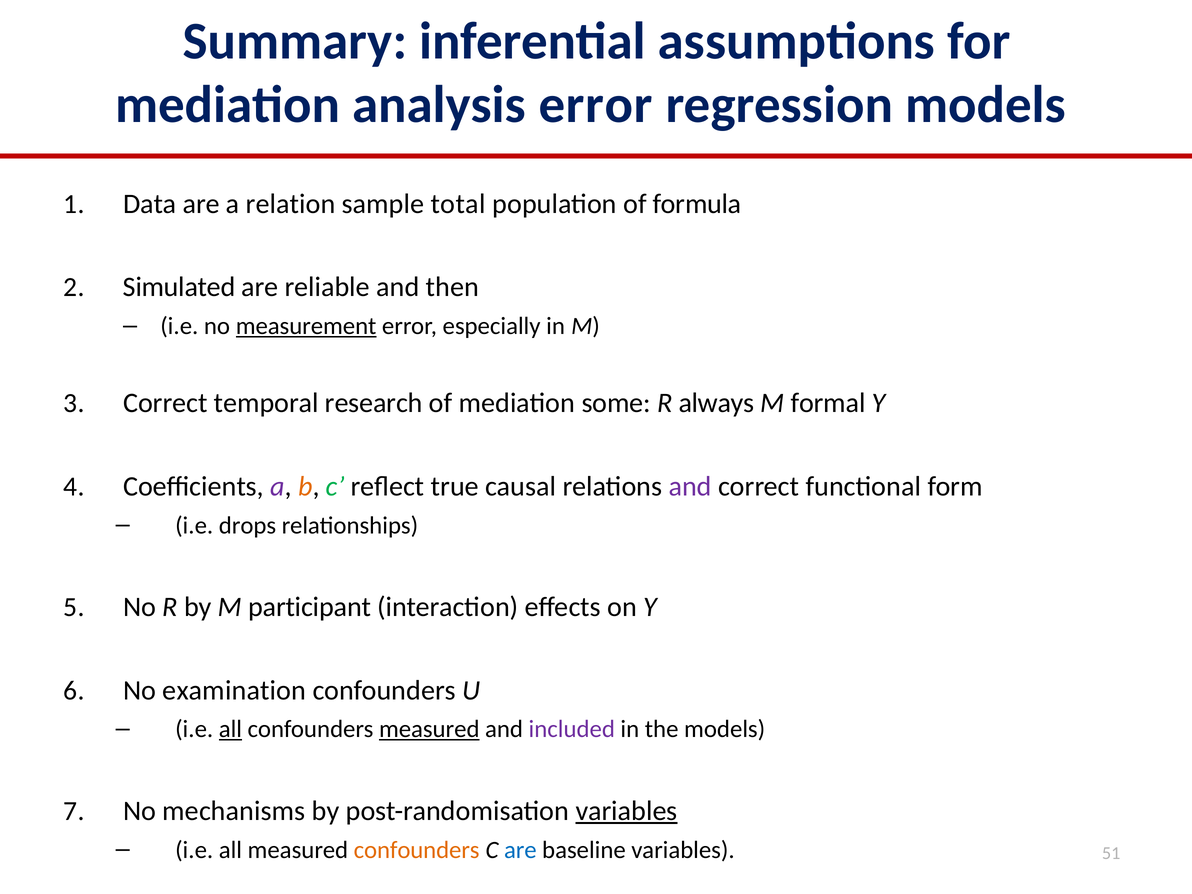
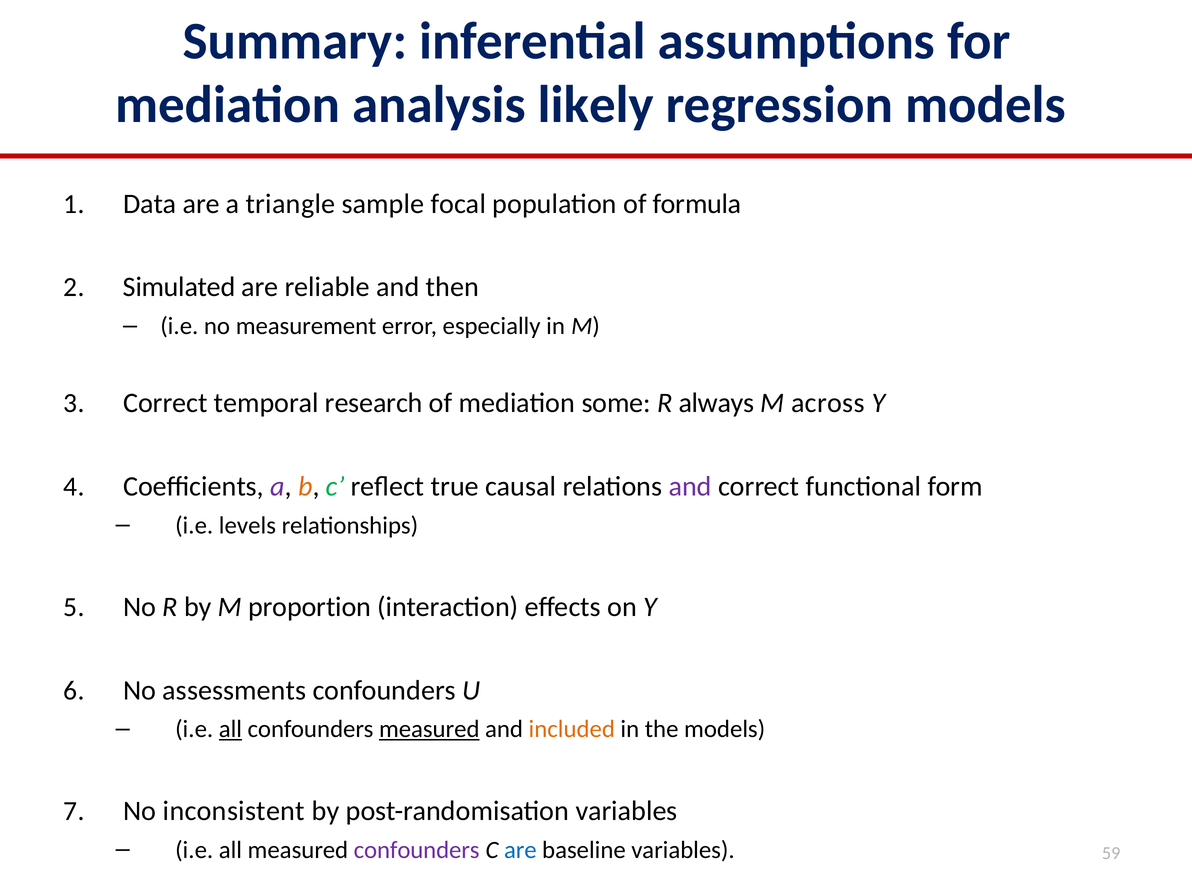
analysis error: error -> likely
relation: relation -> triangle
total: total -> focal
measurement underline: present -> none
formal: formal -> across
drops: drops -> levels
participant: participant -> proportion
examination: examination -> assessments
included colour: purple -> orange
mechanisms: mechanisms -> inconsistent
variables at (627, 811) underline: present -> none
confounders at (417, 850) colour: orange -> purple
51: 51 -> 59
